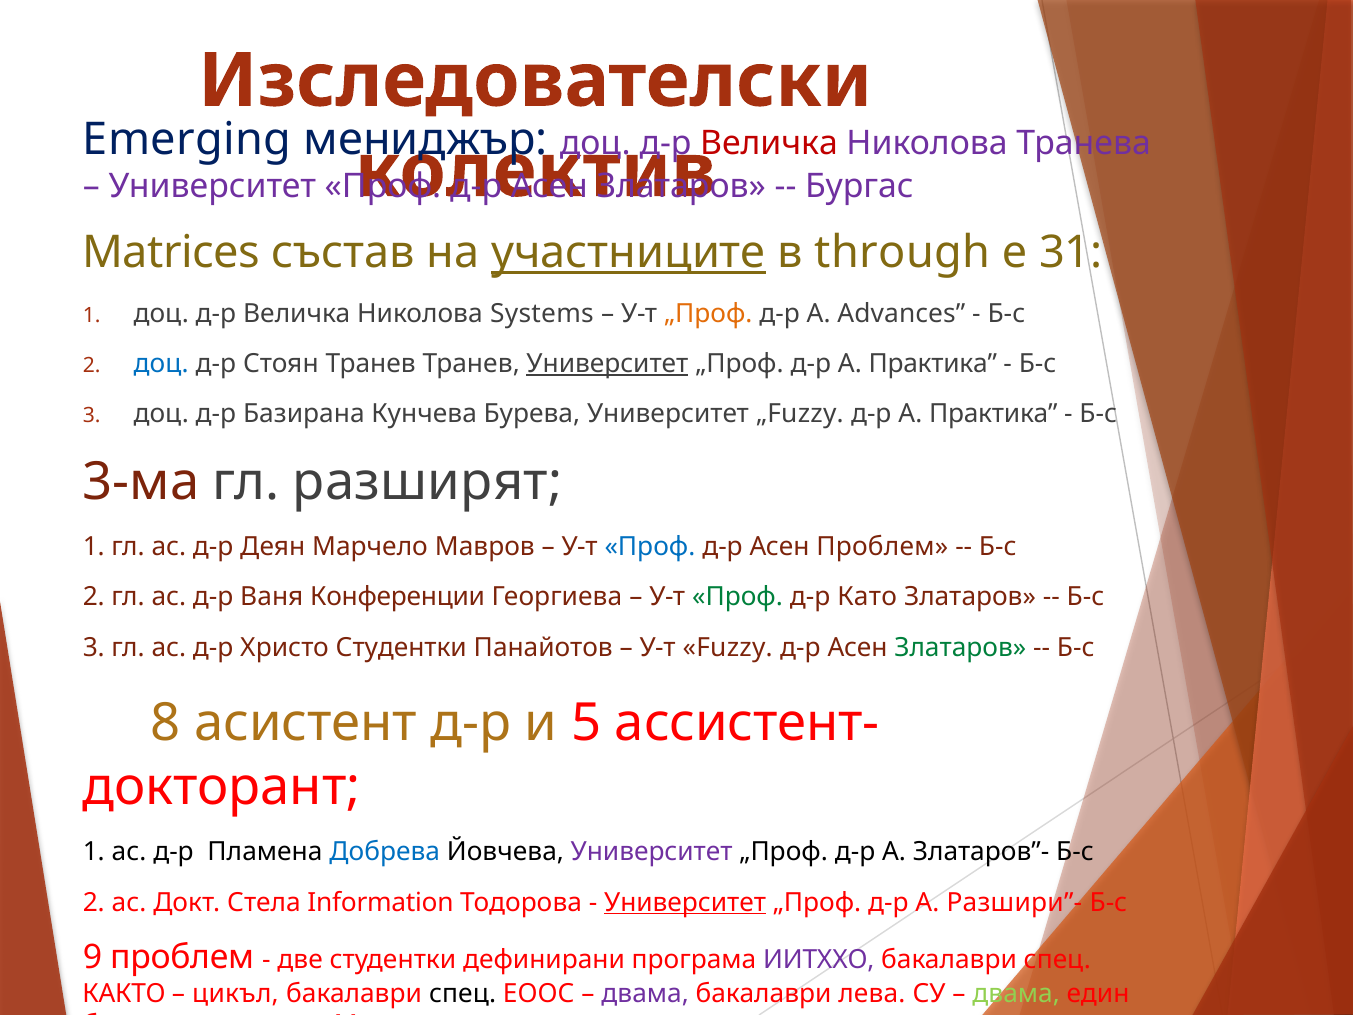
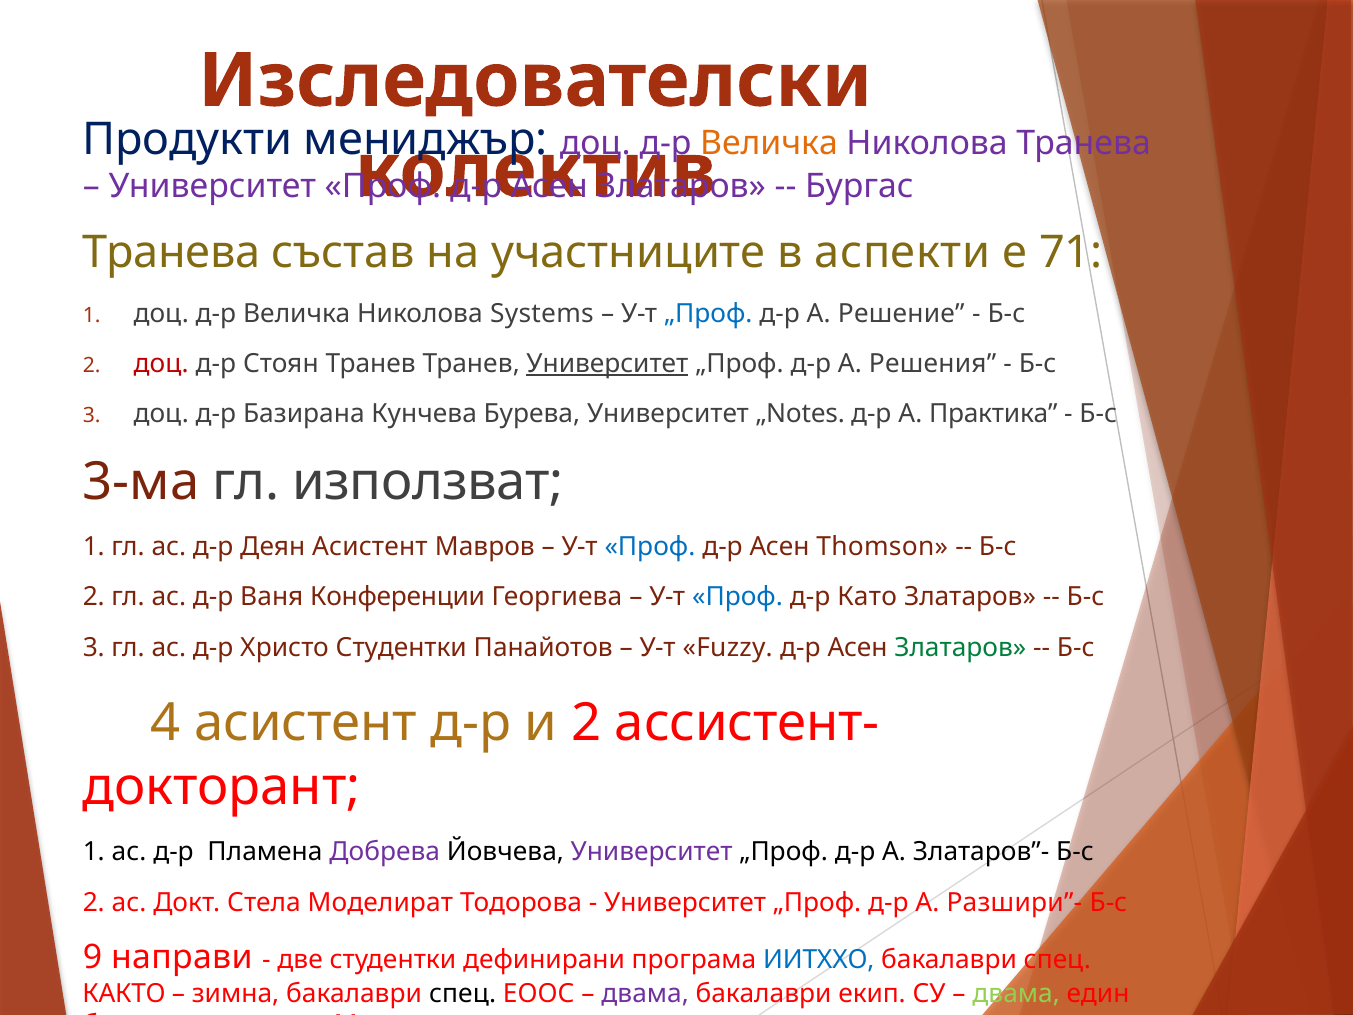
Emerging: Emerging -> Продукти
Величка at (769, 143) colour: red -> orange
Matrices at (171, 253): Matrices -> Транева
участниците underline: present -> none
through: through -> аспекти
31: 31 -> 71
„Проф at (708, 313) colour: orange -> blue
Advances: Advances -> Решение
доц at (161, 364) colour: blue -> red
„Проф д-р А Практика: Практика -> Решения
„Fuzzy: „Fuzzy -> „Notes
разширят: разширят -> използват
Деян Марчело: Марчело -> Асистент
Асен Проблем: Проблем -> Thomson
Проф at (738, 597) colour: green -> blue
8: 8 -> 4
и 5: 5 -> 2
Добрева colour: blue -> purple
Information: Information -> Моделират
Университет at (685, 902) underline: present -> none
9 проблем: проблем -> направи
ИИТХХО colour: purple -> blue
цикъл: цикъл -> зимна
лева: лева -> екип
